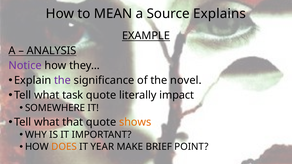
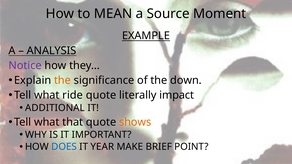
Explains: Explains -> Moment
the at (62, 80) colour: purple -> orange
novel: novel -> down
task: task -> ride
SOMEWHERE: SOMEWHERE -> ADDITIONAL
DOES colour: orange -> blue
